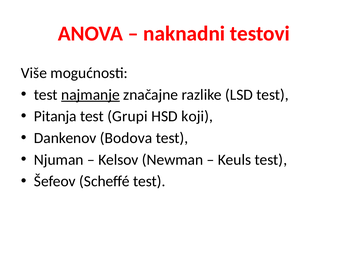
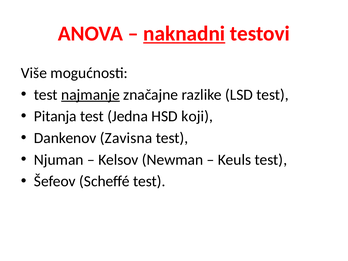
naknadni underline: none -> present
Grupi: Grupi -> Jedna
Bodova: Bodova -> Zavisna
